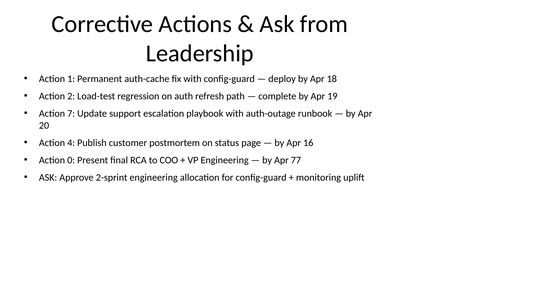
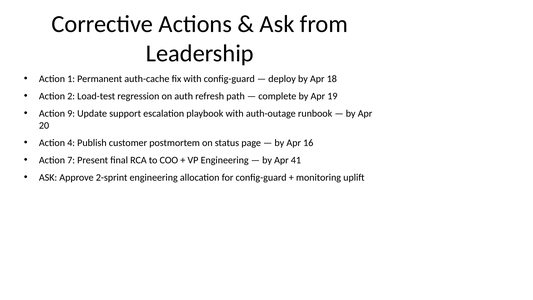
7: 7 -> 9
0: 0 -> 7
77: 77 -> 41
